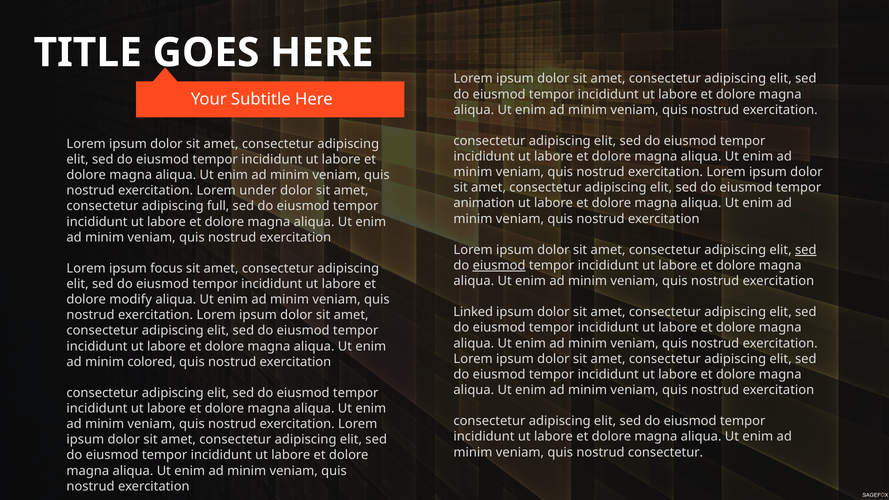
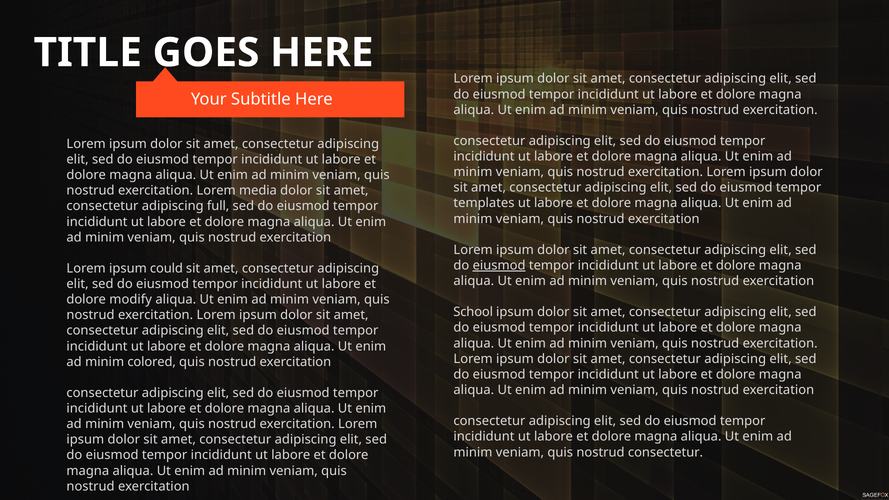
under: under -> media
animation: animation -> templates
sed at (806, 250) underline: present -> none
focus: focus -> could
Linked: Linked -> School
